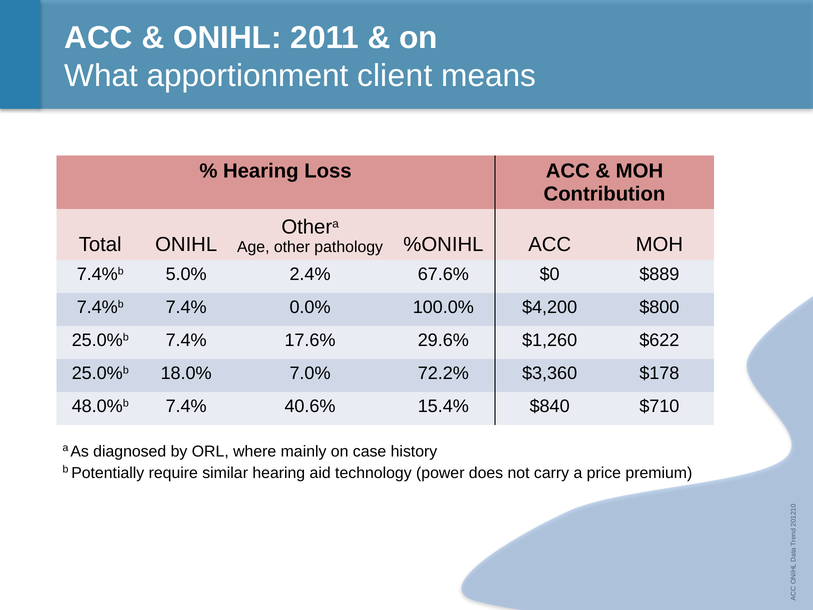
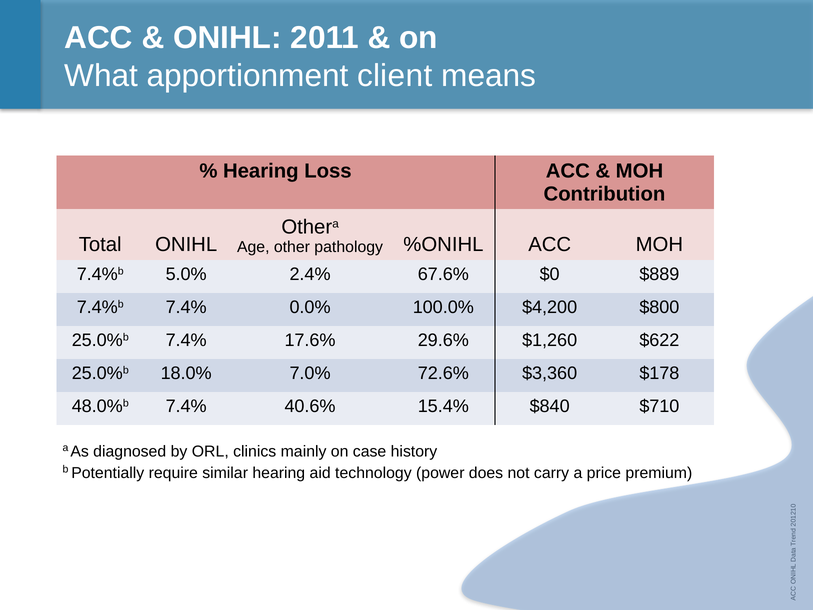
72.2%: 72.2% -> 72.6%
where: where -> clinics
